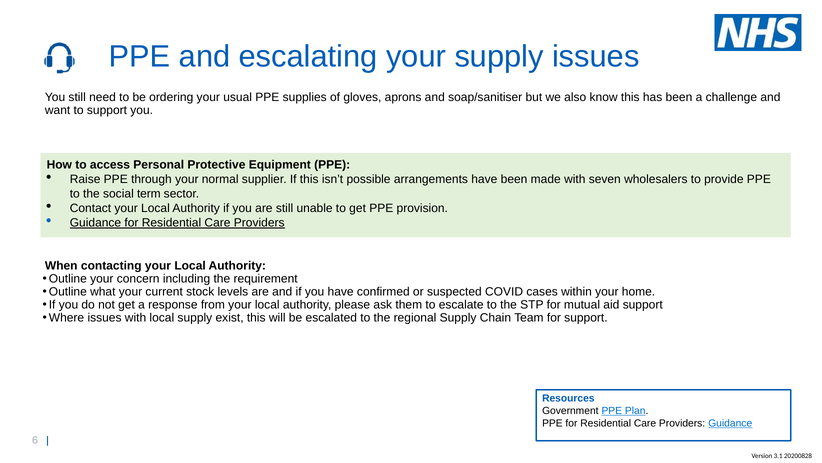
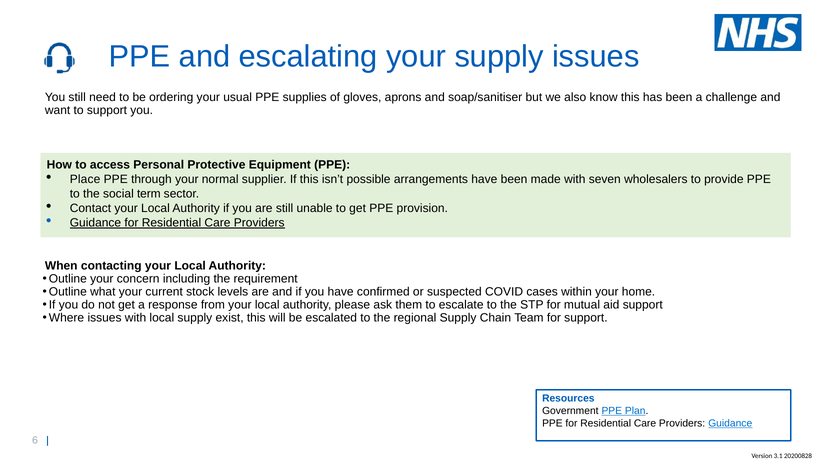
Raise: Raise -> Place
